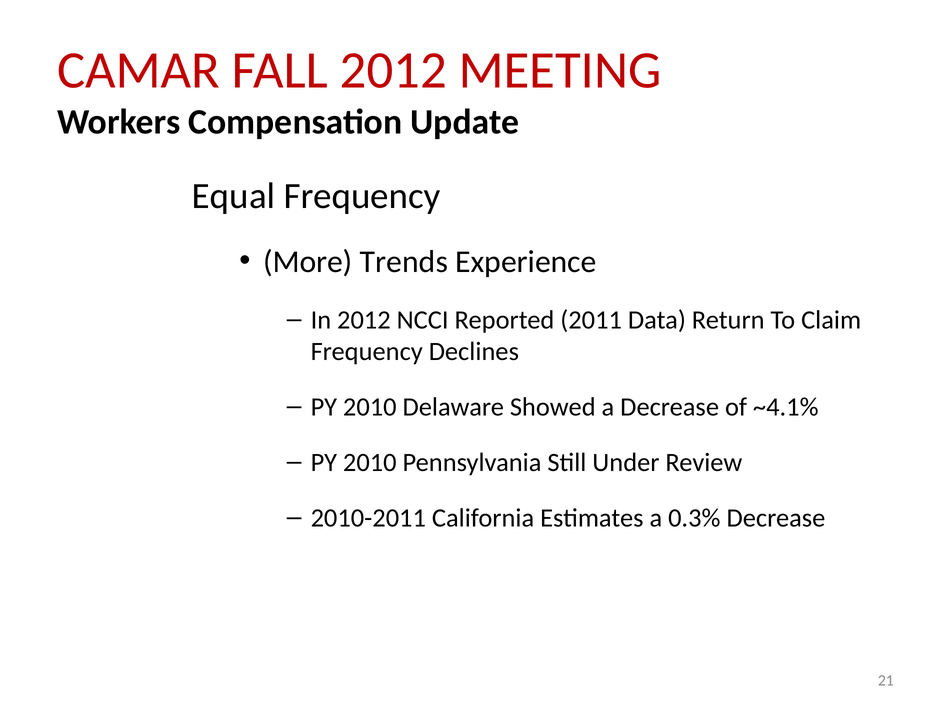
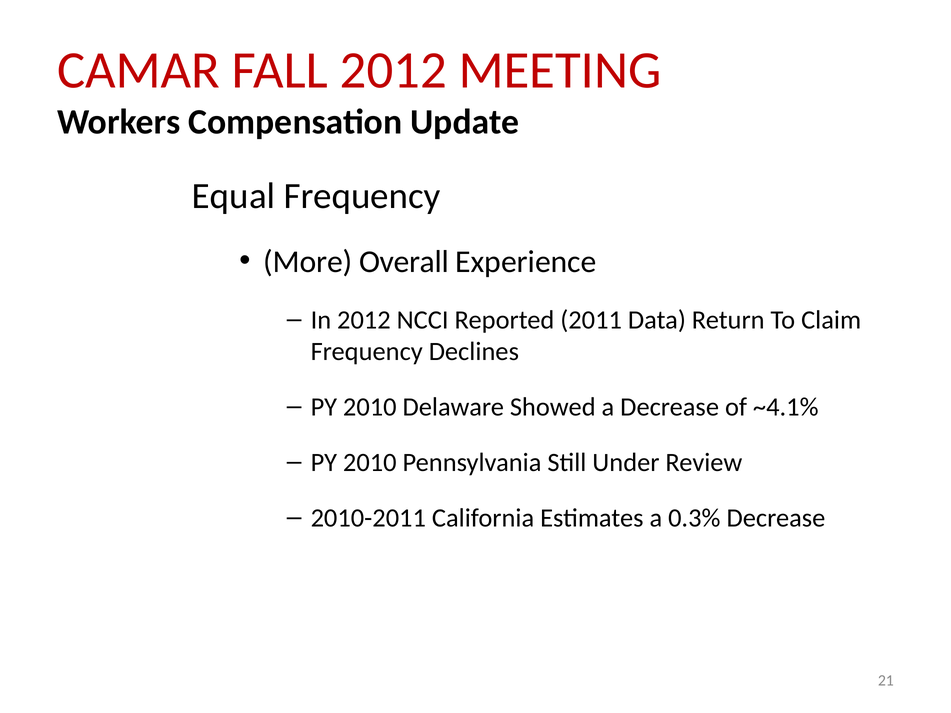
Trends: Trends -> Overall
